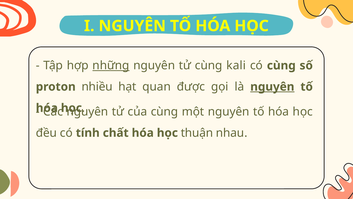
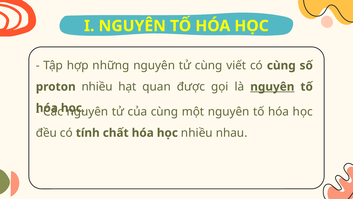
những underline: present -> none
kali: kali -> viết
thuận at (197, 133): thuận -> nhiều
